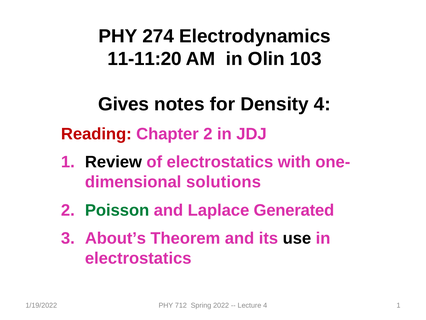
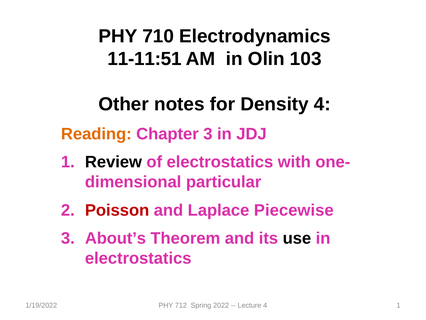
274: 274 -> 710
11-11:20: 11-11:20 -> 11-11:51
Gives: Gives -> Other
Reading colour: red -> orange
Chapter 2: 2 -> 3
solutions: solutions -> particular
Poisson colour: green -> red
Generated: Generated -> Piecewise
